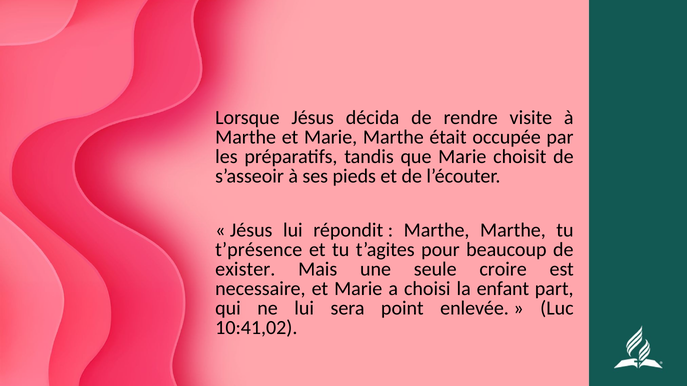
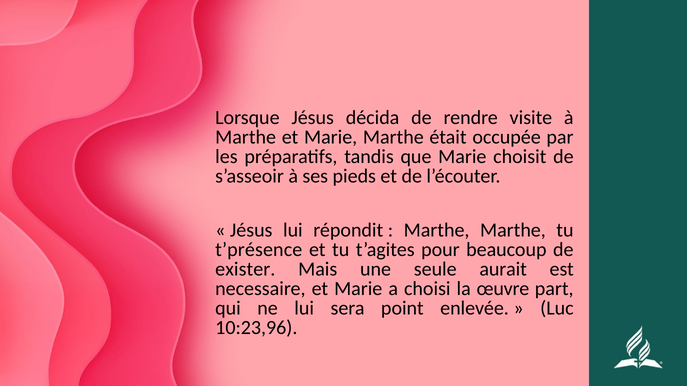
croire: croire -> aurait
enfant: enfant -> œuvre
10:41,02: 10:41,02 -> 10:23,96
